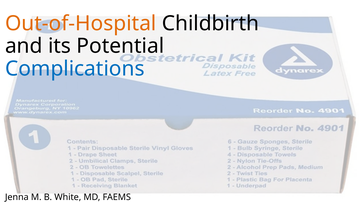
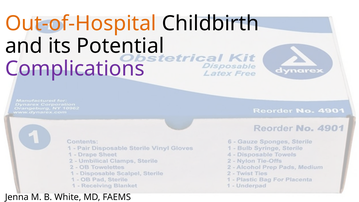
Complications colour: blue -> purple
